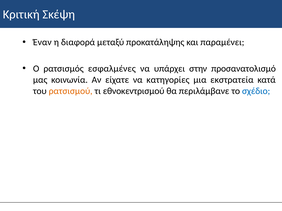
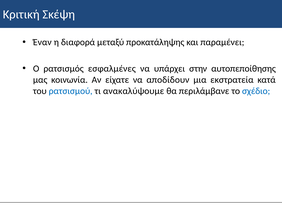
προσανατολισμό: προσανατολισμό -> αυτοπεποίθησης
κατηγορίες: κατηγορίες -> αποδίδουν
ρατσισμού colour: orange -> blue
εθνοκεντρισμού: εθνοκεντρισμού -> ανακαλύψουμε
